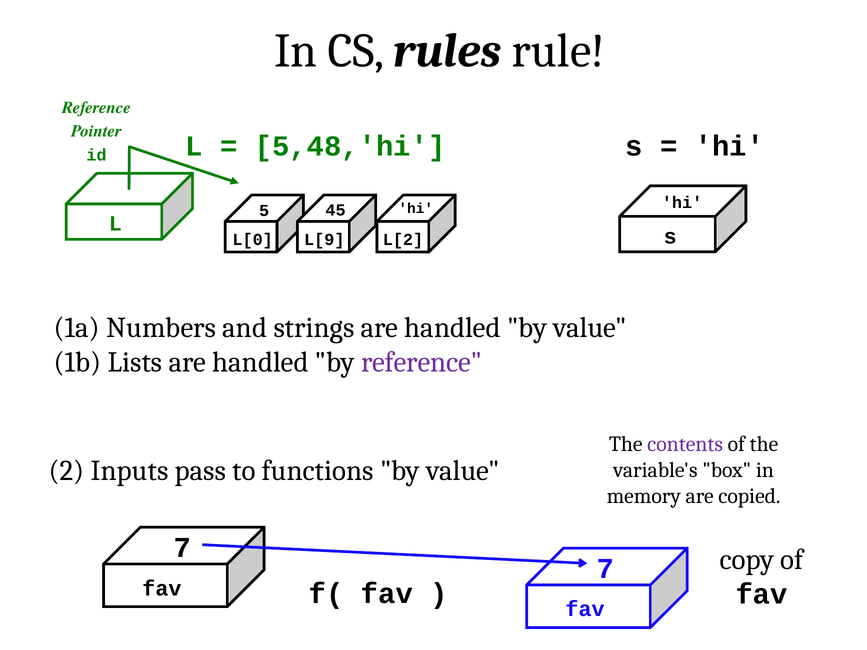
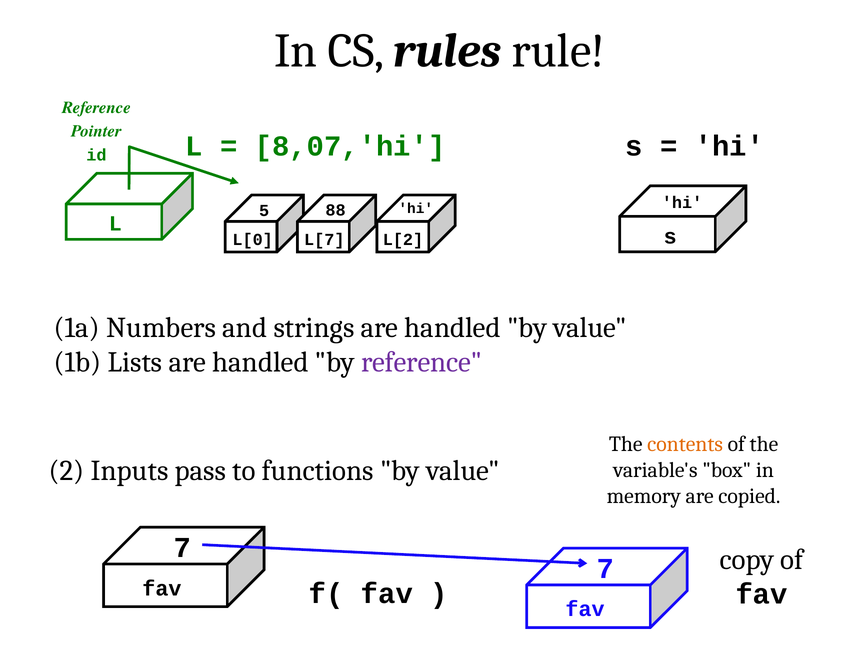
5,48,'hi: 5,48,'hi -> 8,07,'hi
45: 45 -> 88
L[9: L[9 -> L[7
contents colour: purple -> orange
